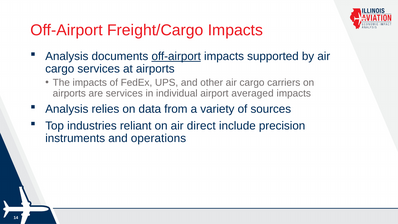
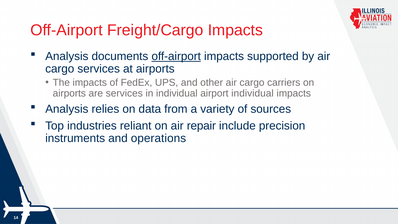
airport averaged: averaged -> individual
direct: direct -> repair
